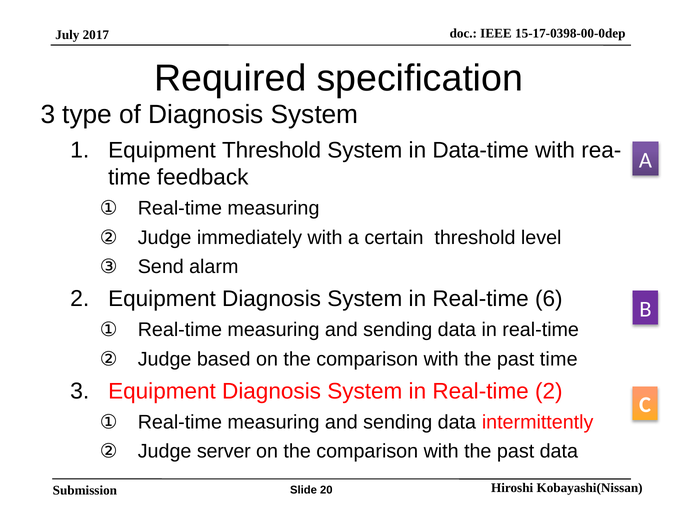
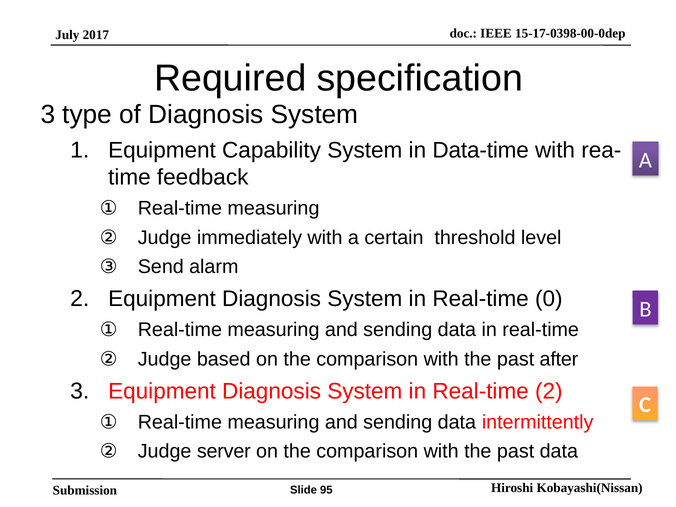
Equipment Threshold: Threshold -> Capability
6: 6 -> 0
past time: time -> after
20: 20 -> 95
